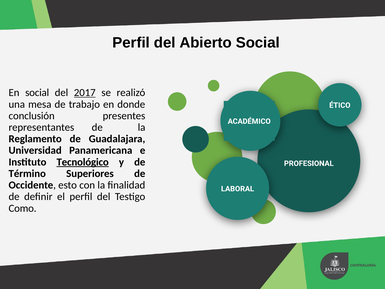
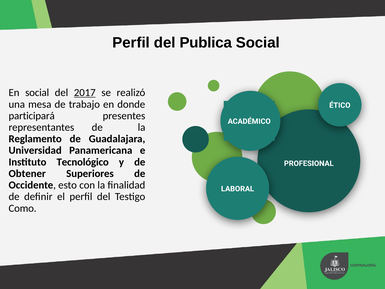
Abierto: Abierto -> Publica
conclusión: conclusión -> participará
Tecnológico underline: present -> none
Término: Término -> Obtener
